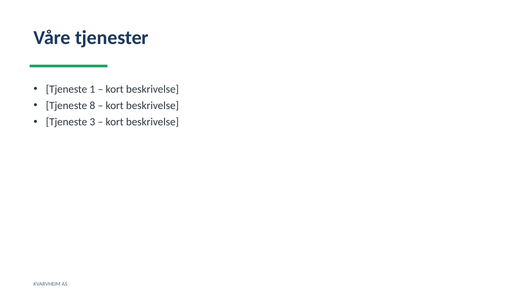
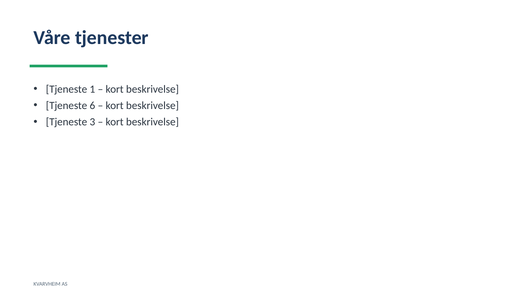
8: 8 -> 6
